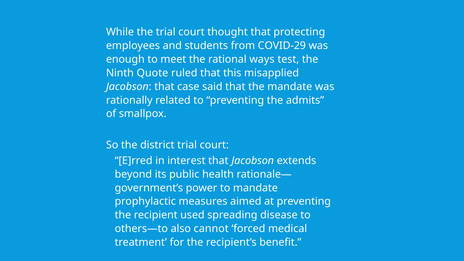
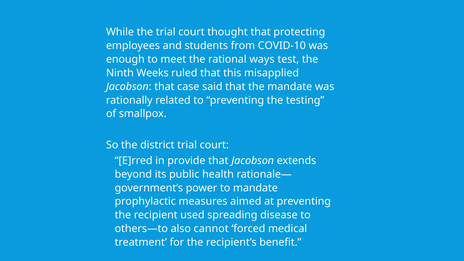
COVID-29: COVID-29 -> COVID-10
Quote: Quote -> Weeks
admits: admits -> testing
interest: interest -> provide
